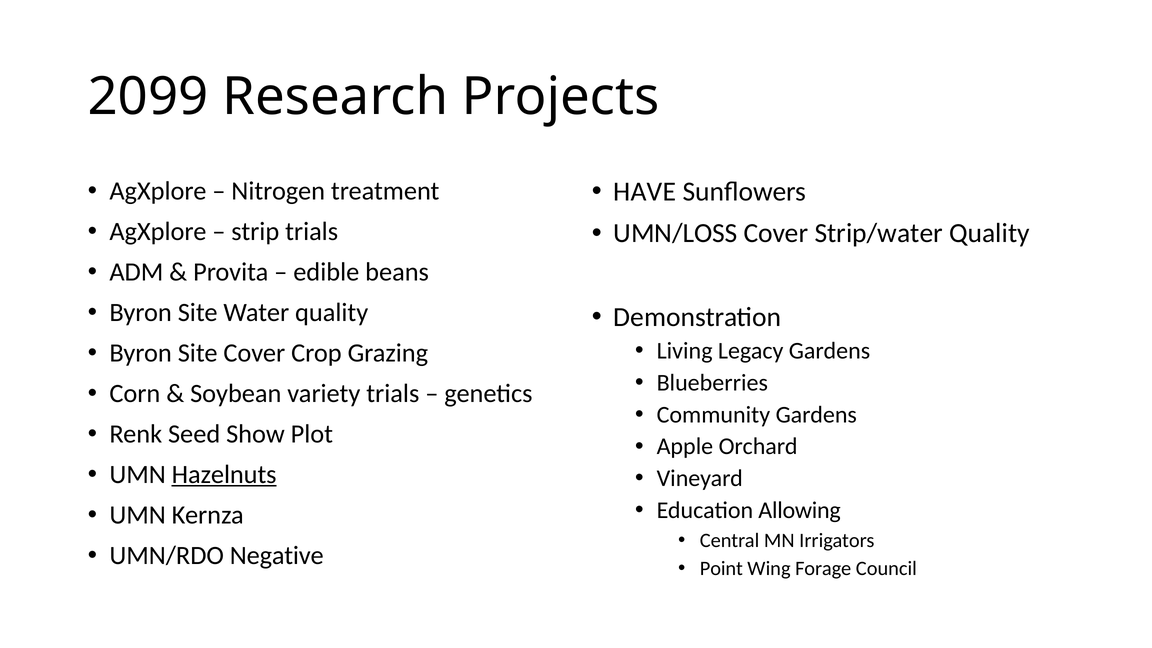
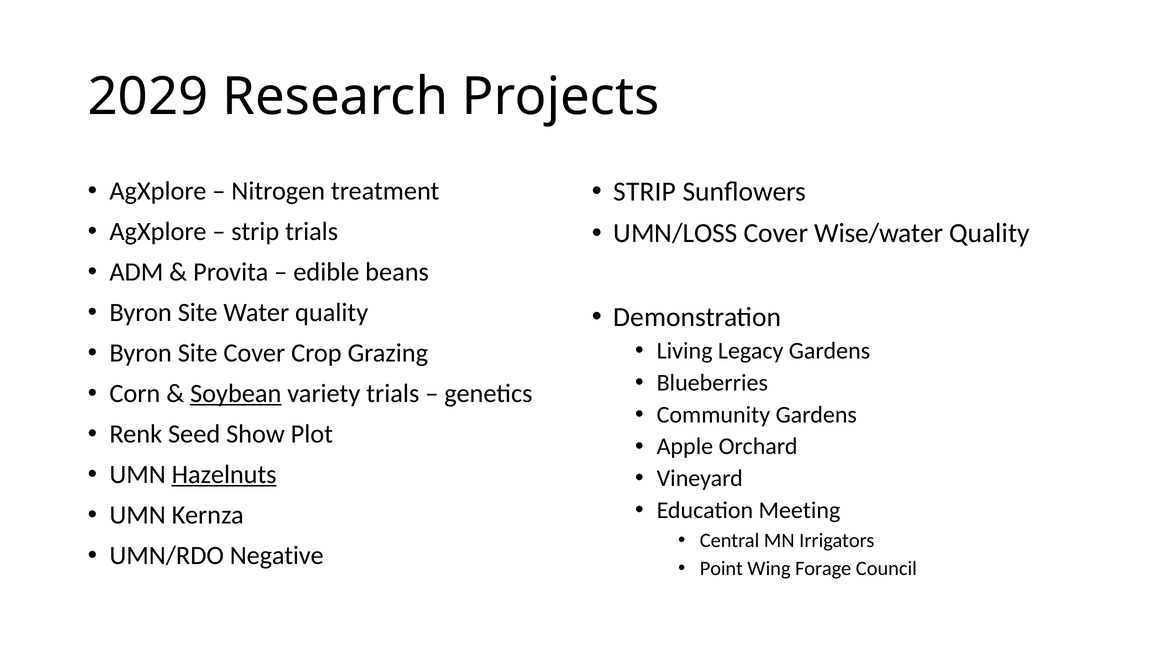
2099: 2099 -> 2029
HAVE at (645, 192): HAVE -> STRIP
Strip/water: Strip/water -> Wise/water
Soybean underline: none -> present
Allowing: Allowing -> Meeting
